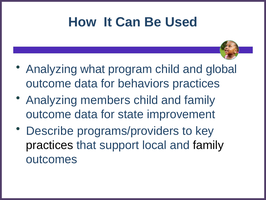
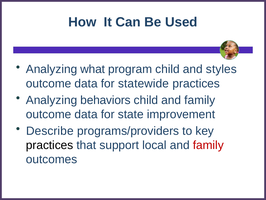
global: global -> styles
behaviors: behaviors -> statewide
members: members -> behaviors
family at (208, 145) colour: black -> red
